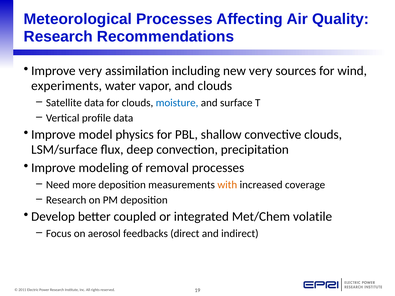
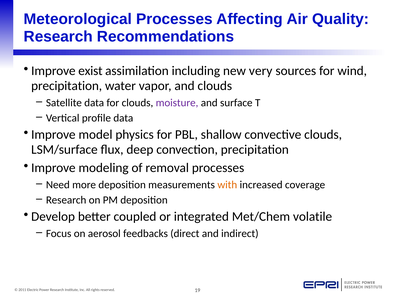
Improve very: very -> exist
experiments at (67, 86): experiments -> precipitation
moisture colour: blue -> purple
